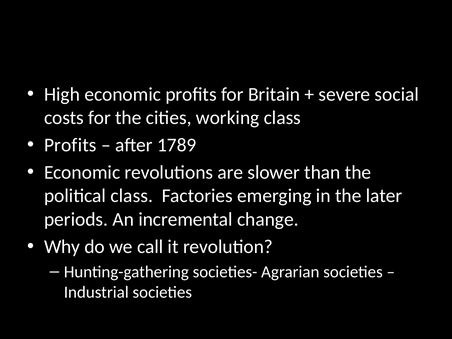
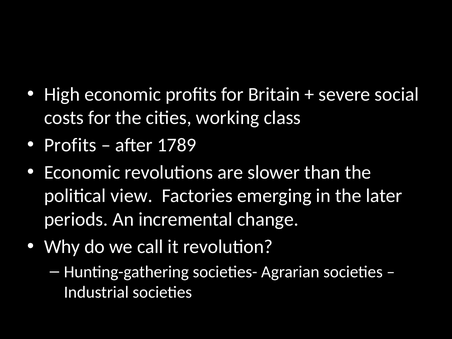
political class: class -> view
